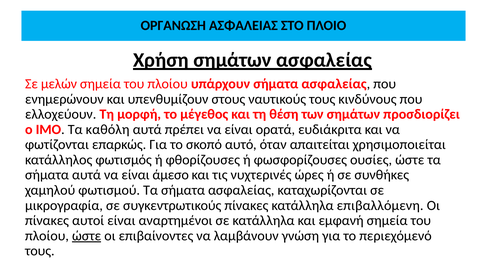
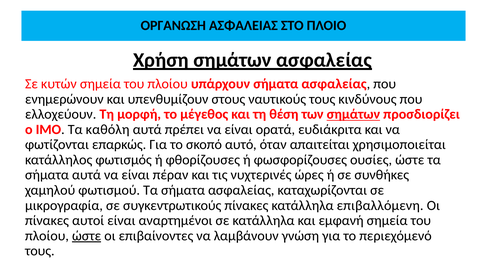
μελών: μελών -> κυτών
σημάτων at (353, 114) underline: none -> present
άμεσο: άμεσο -> πέραν
